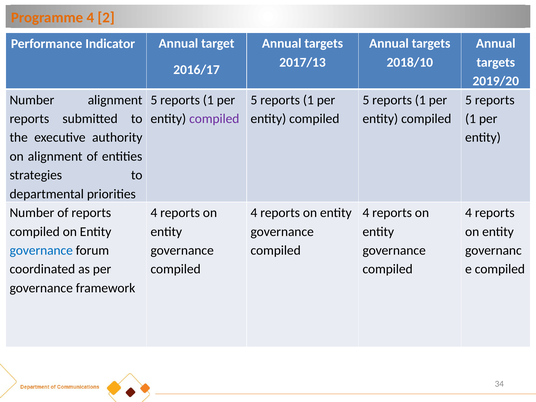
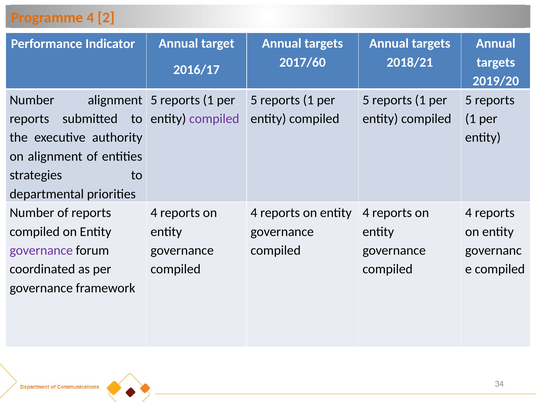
2017/13: 2017/13 -> 2017/60
2018/10: 2018/10 -> 2018/21
governance at (41, 250) colour: blue -> purple
